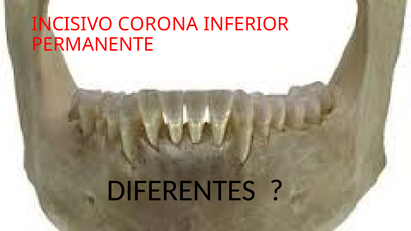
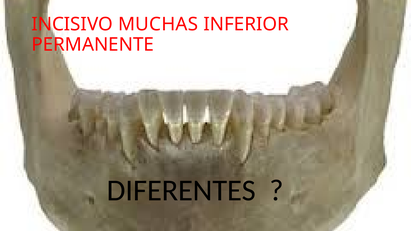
CORONA: CORONA -> MUCHAS
